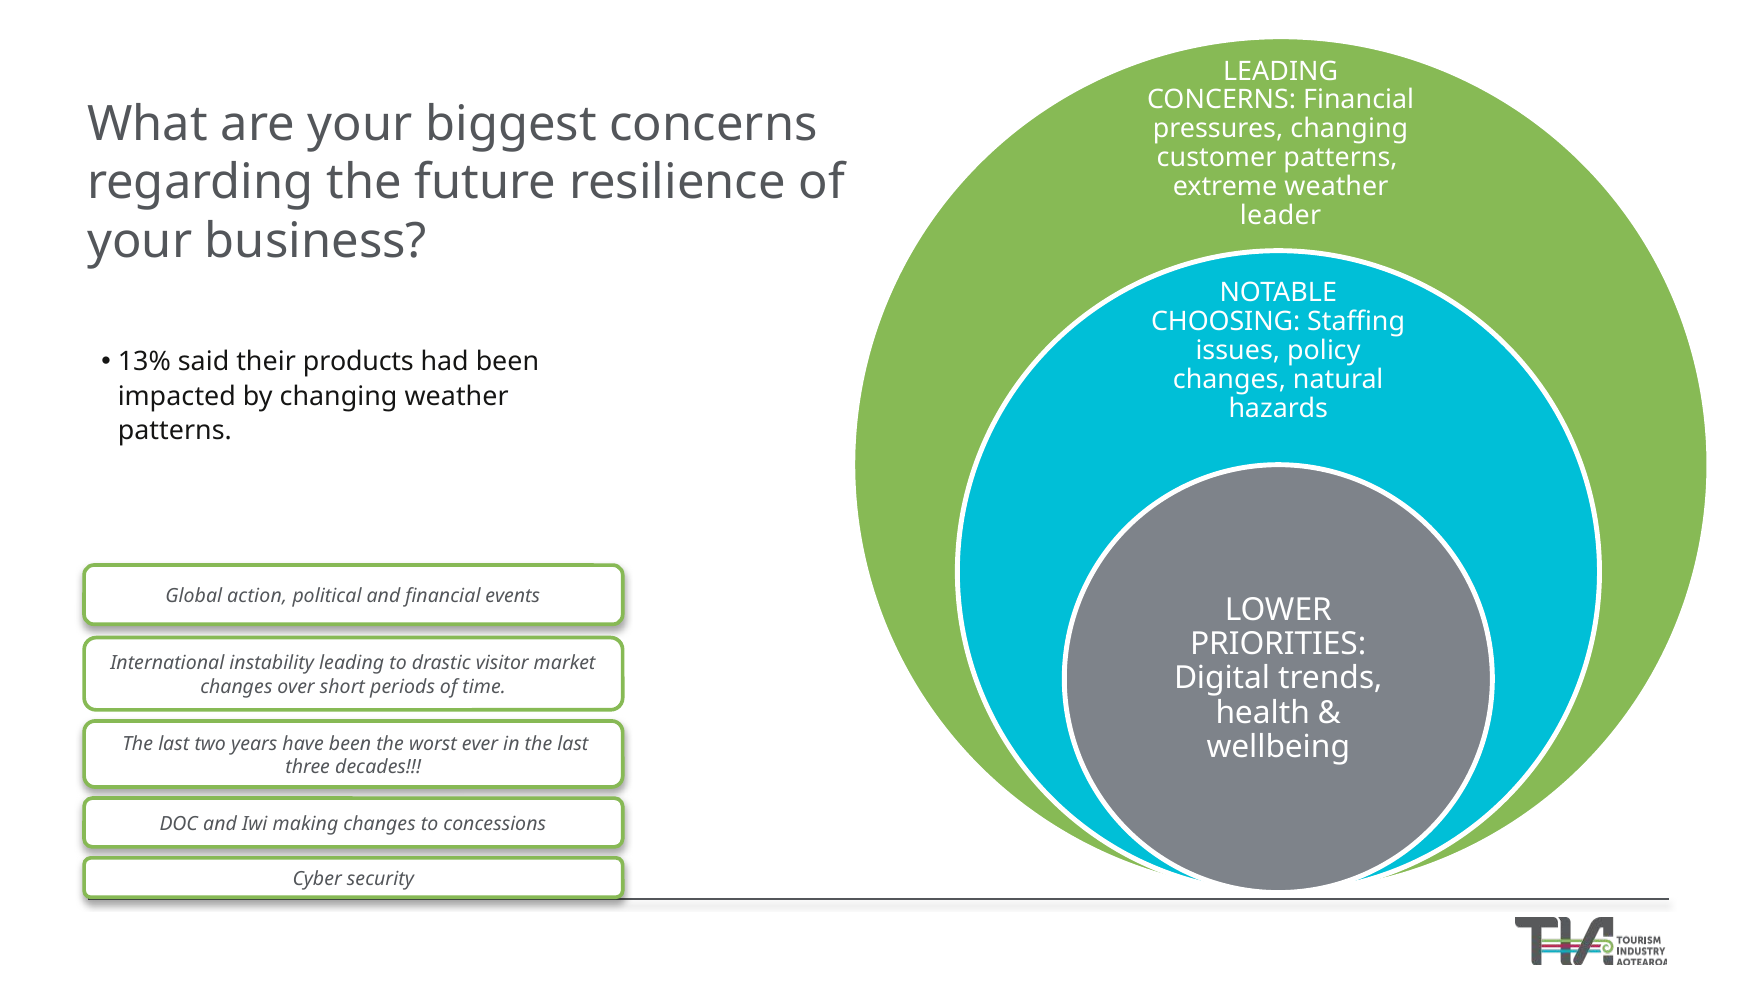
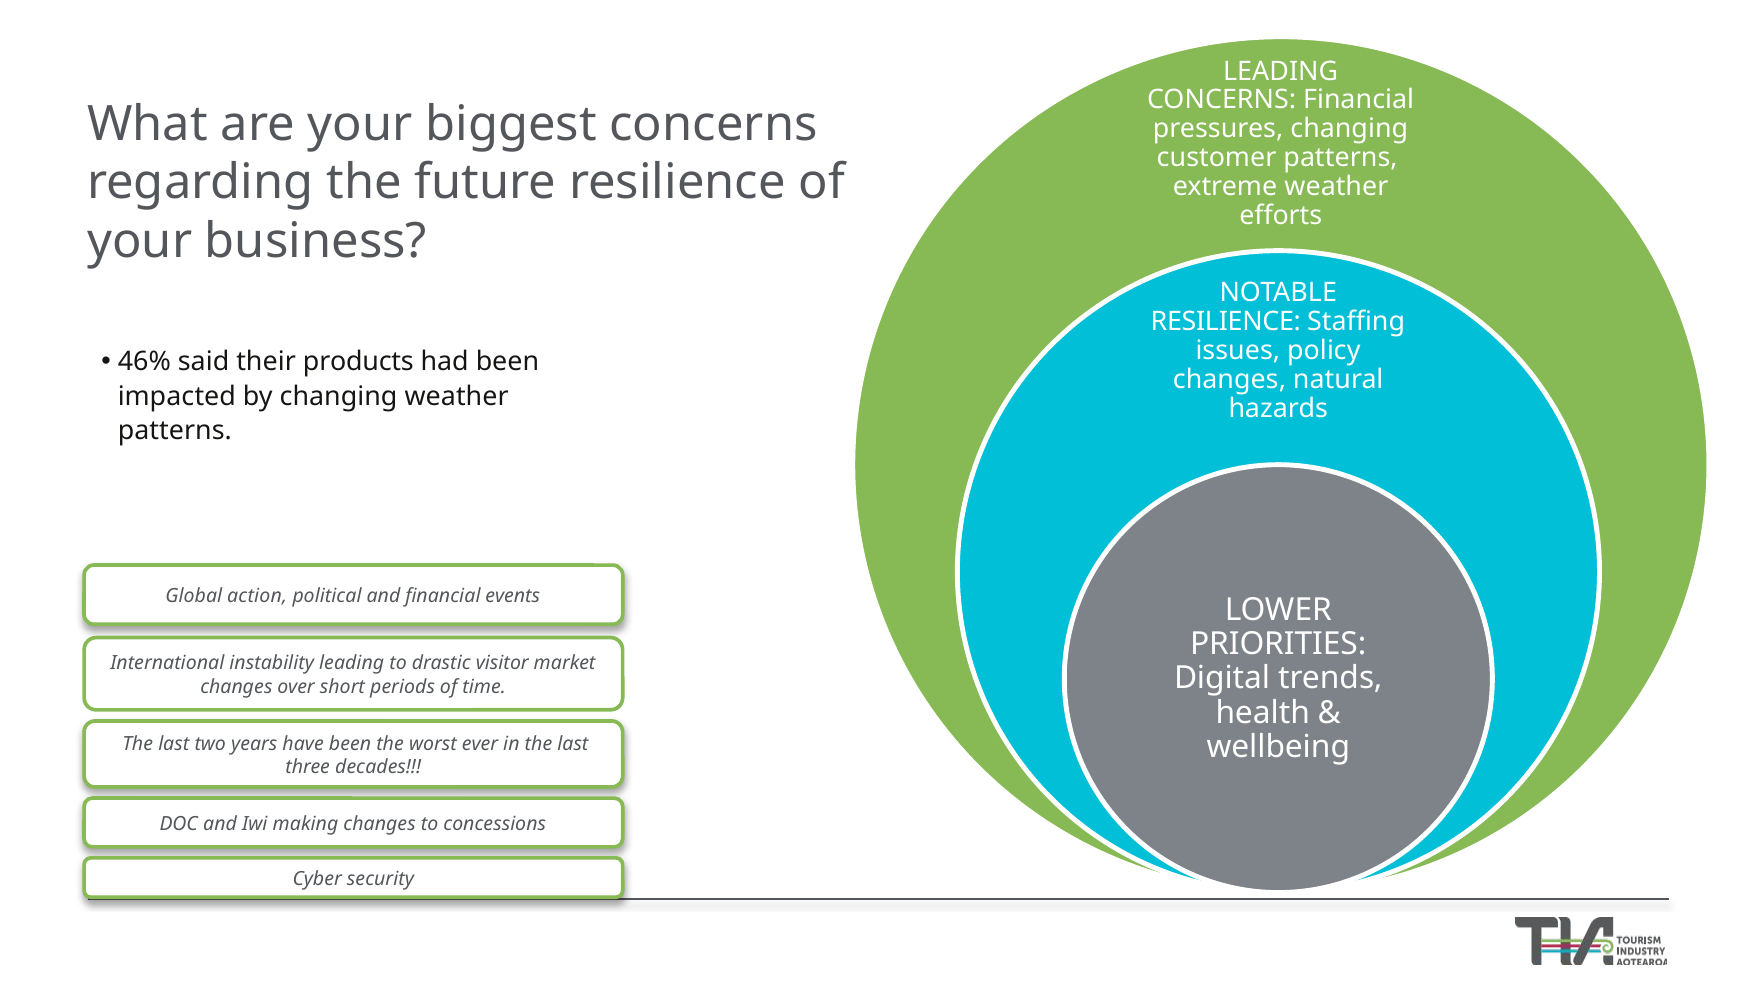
leader: leader -> efforts
CHOOSING at (1226, 322): CHOOSING -> RESILIENCE
13%: 13% -> 46%
